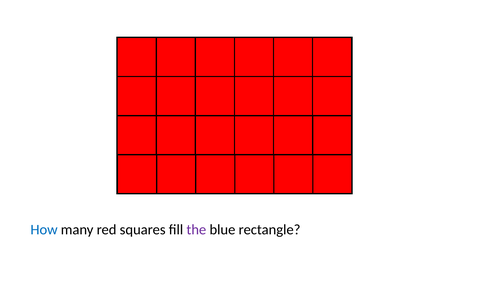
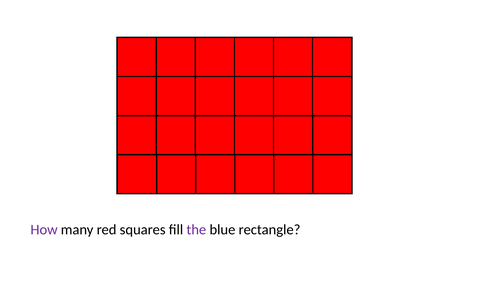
How colour: blue -> purple
